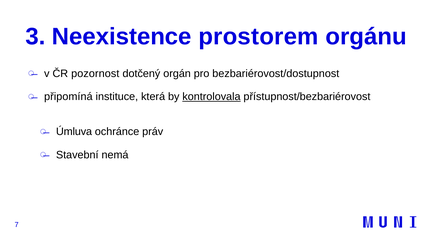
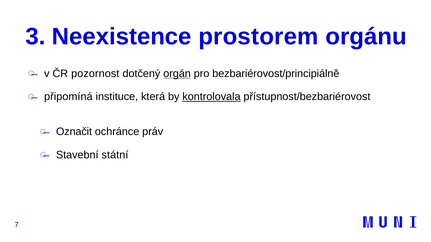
orgán underline: none -> present
bezbariérovost/dostupnost: bezbariérovost/dostupnost -> bezbariérovost/principiálně
Úmluva: Úmluva -> Označit
nemá: nemá -> státní
